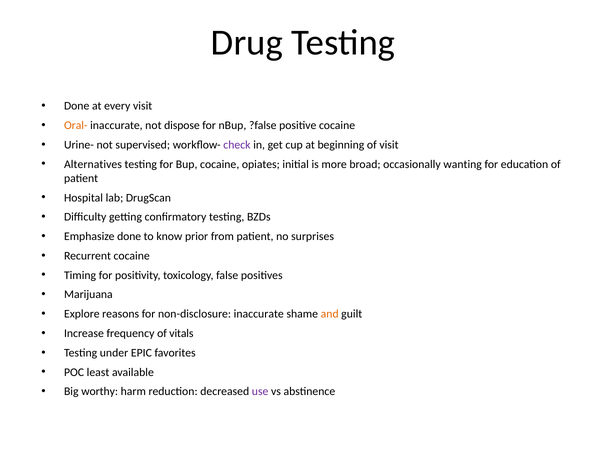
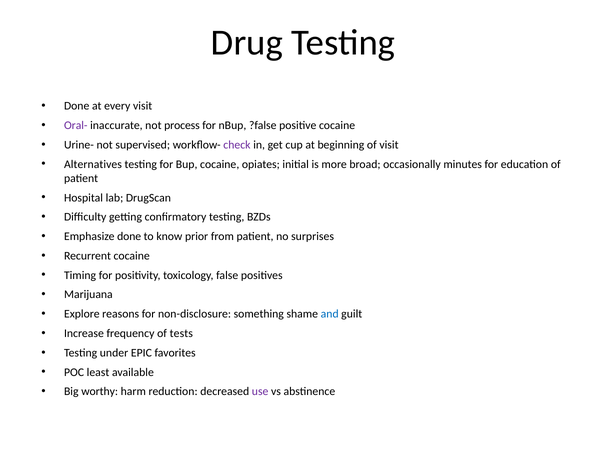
Oral- colour: orange -> purple
dispose: dispose -> process
wanting: wanting -> minutes
non-disclosure inaccurate: inaccurate -> something
and colour: orange -> blue
vitals: vitals -> tests
